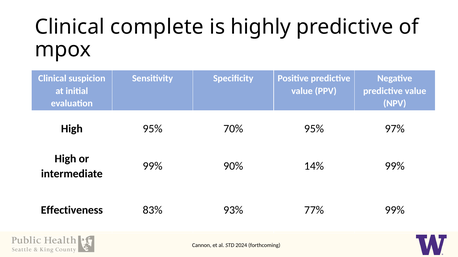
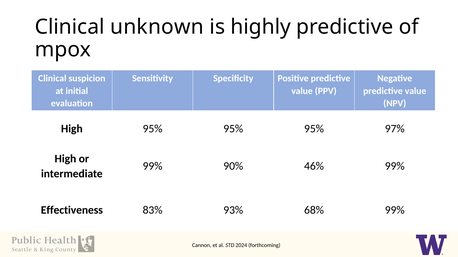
complete: complete -> unknown
High 95% 70%: 70% -> 95%
14%: 14% -> 46%
77%: 77% -> 68%
